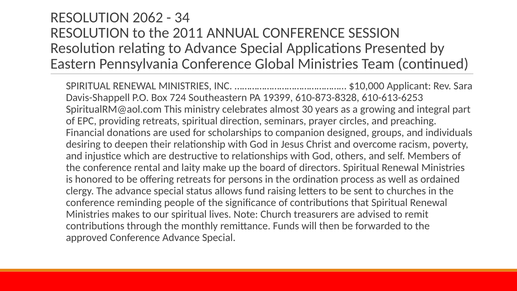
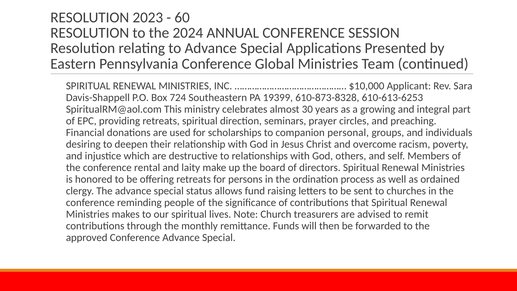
2062: 2062 -> 2023
34: 34 -> 60
2011: 2011 -> 2024
designed: designed -> personal
